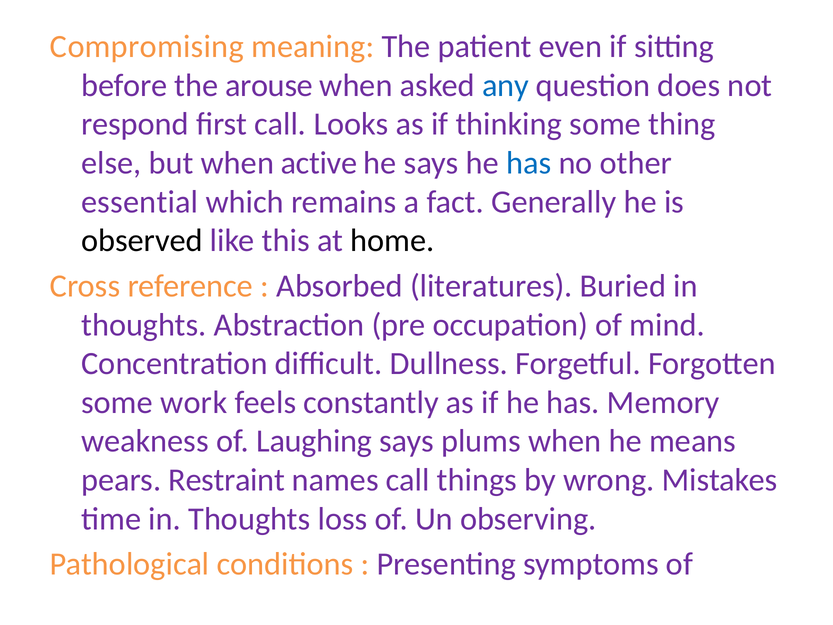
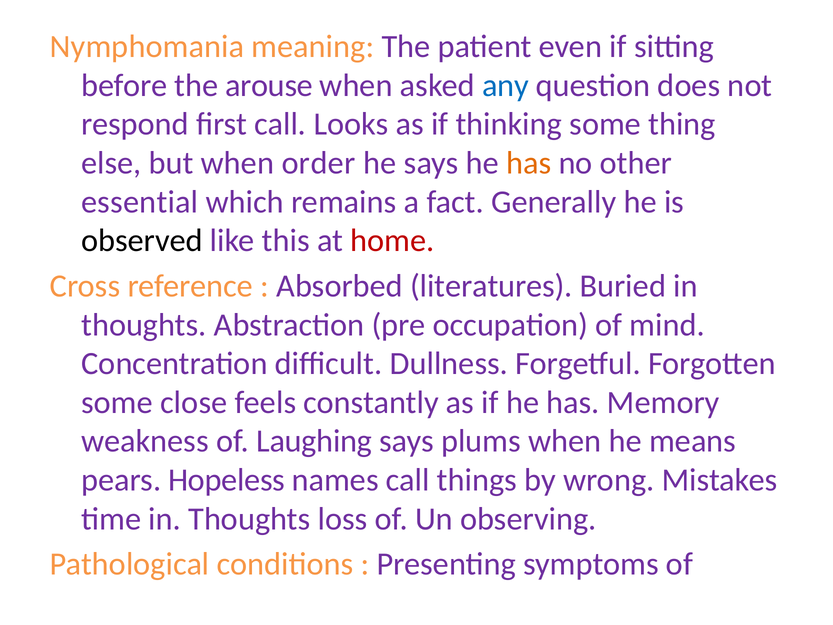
Compromising: Compromising -> Nymphomania
active: active -> order
has at (529, 163) colour: blue -> orange
home colour: black -> red
work: work -> close
Restraint: Restraint -> Hopeless
